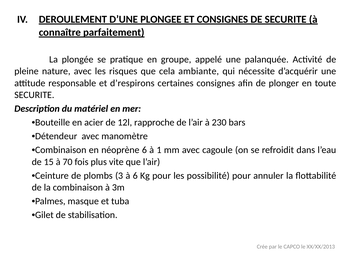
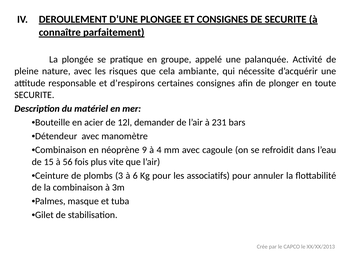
rapproche: rapproche -> demander
230: 230 -> 231
néoprène 6: 6 -> 9
1: 1 -> 4
70: 70 -> 56
possibilité: possibilité -> associatifs
